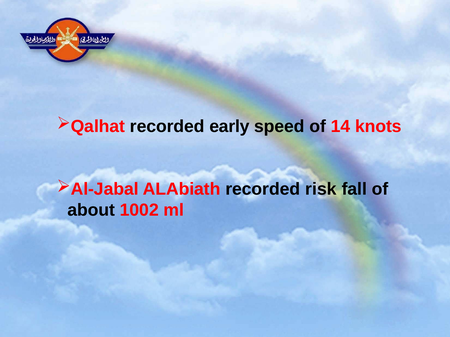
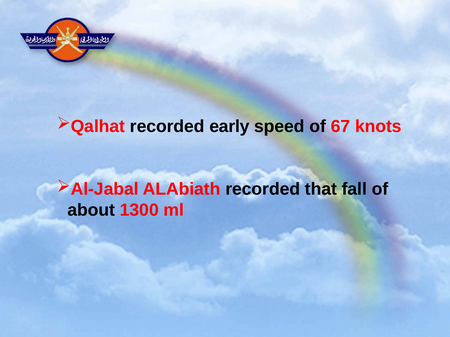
14: 14 -> 67
risk: risk -> that
1002: 1002 -> 1300
